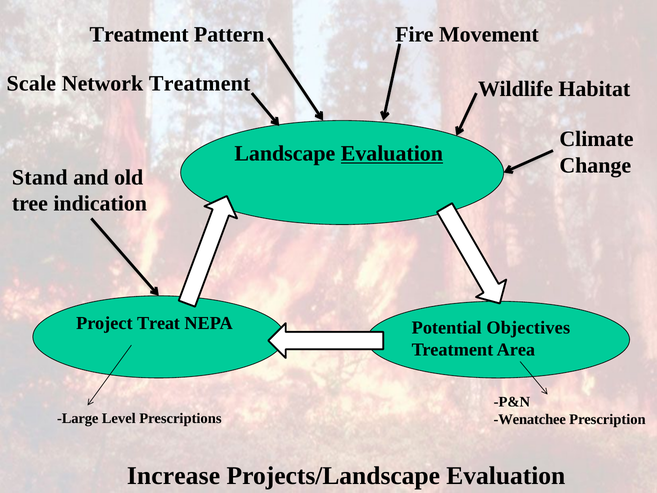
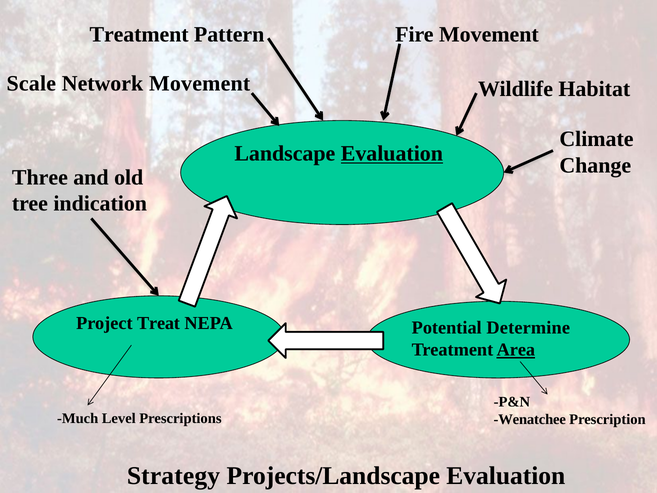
Network Treatment: Treatment -> Movement
Stand: Stand -> Three
Objectives: Objectives -> Determine
Area underline: none -> present
Large: Large -> Much
Increase: Increase -> Strategy
